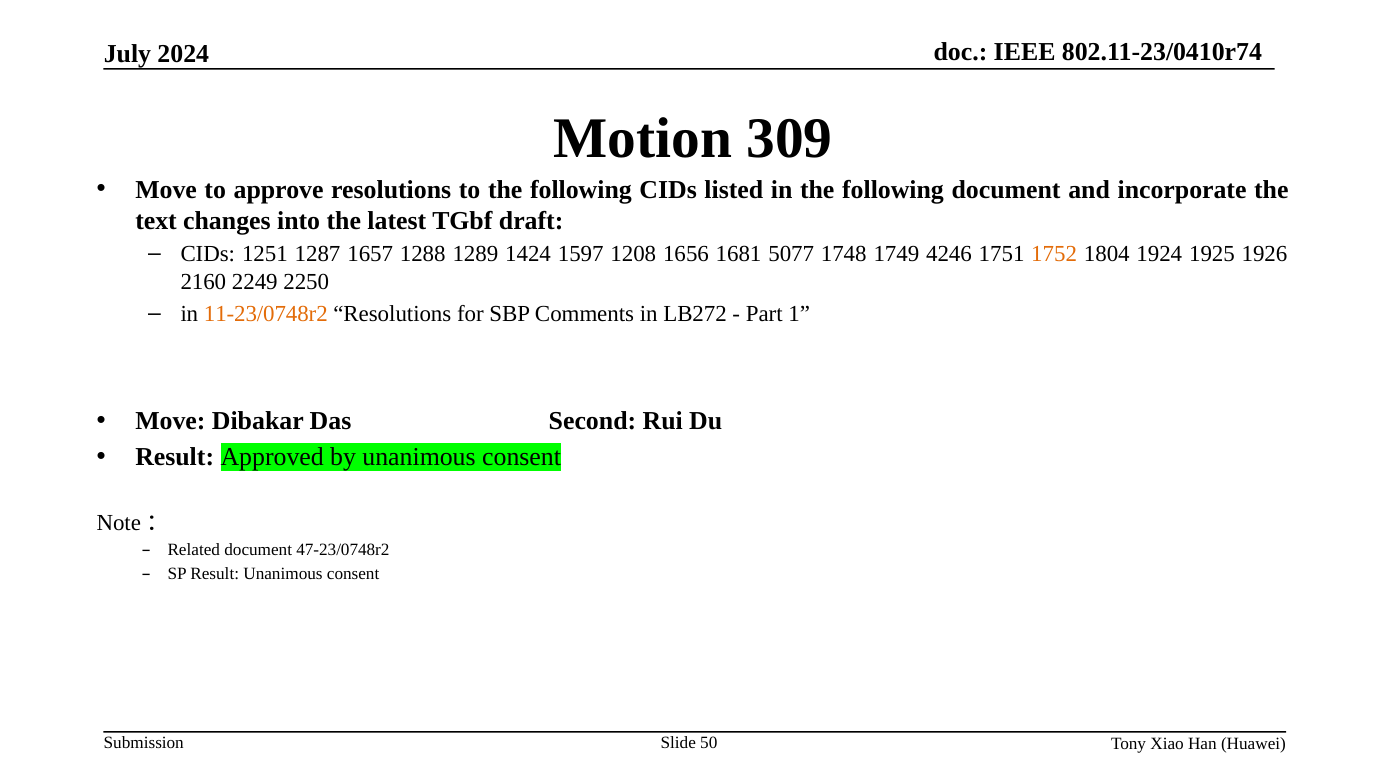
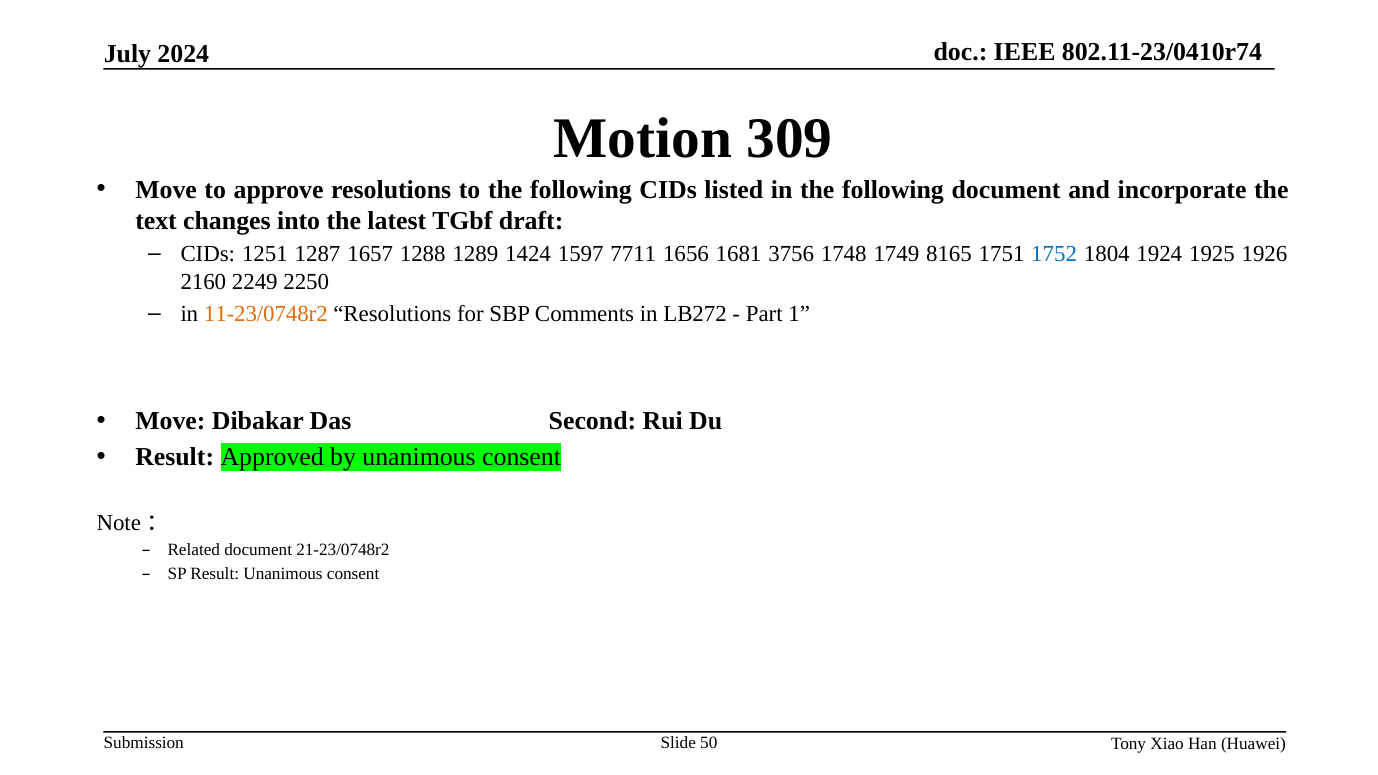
1208: 1208 -> 7711
5077: 5077 -> 3756
4246: 4246 -> 8165
1752 colour: orange -> blue
47-23/0748r2: 47-23/0748r2 -> 21-23/0748r2
